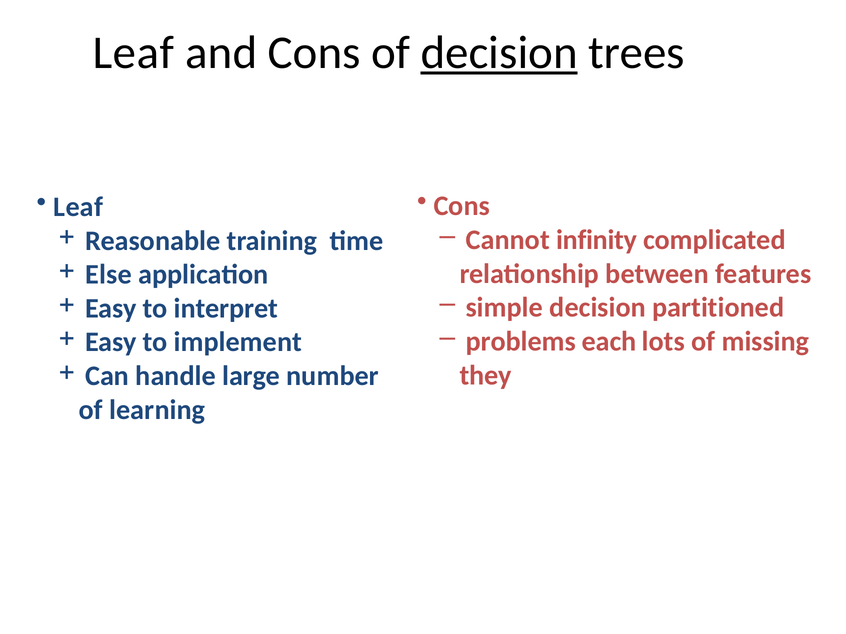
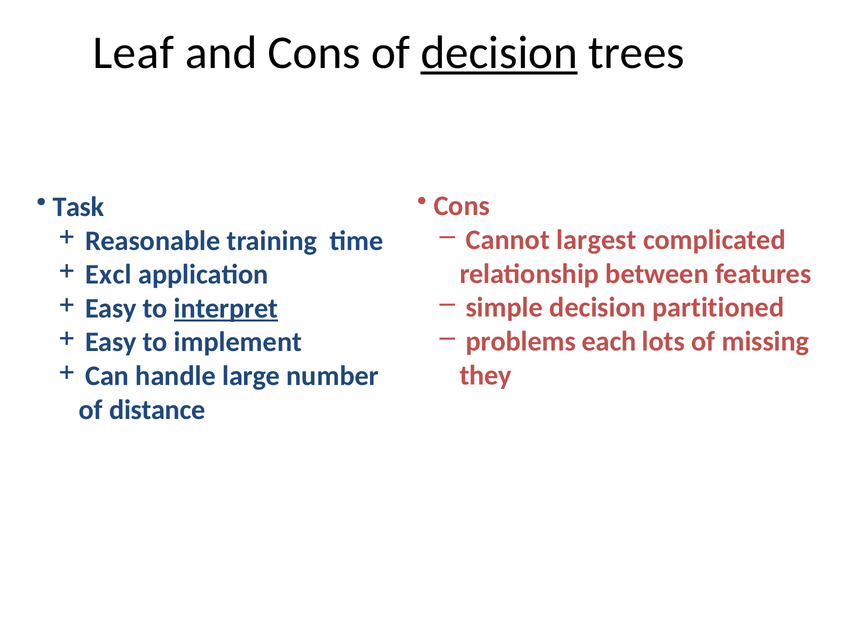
Leaf at (78, 207): Leaf -> Task
infinity: infinity -> largest
Else: Else -> Excl
interpret underline: none -> present
learning: learning -> distance
